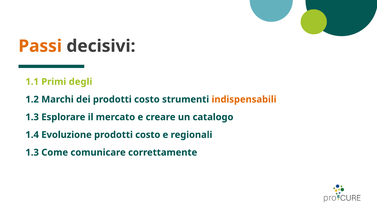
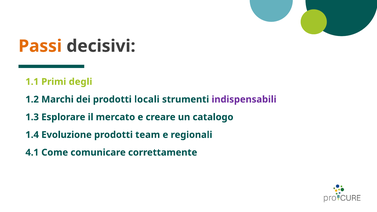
dei prodotti costo: costo -> locali
indispensabili colour: orange -> purple
costo at (148, 135): costo -> team
1.3 at (32, 153): 1.3 -> 4.1
